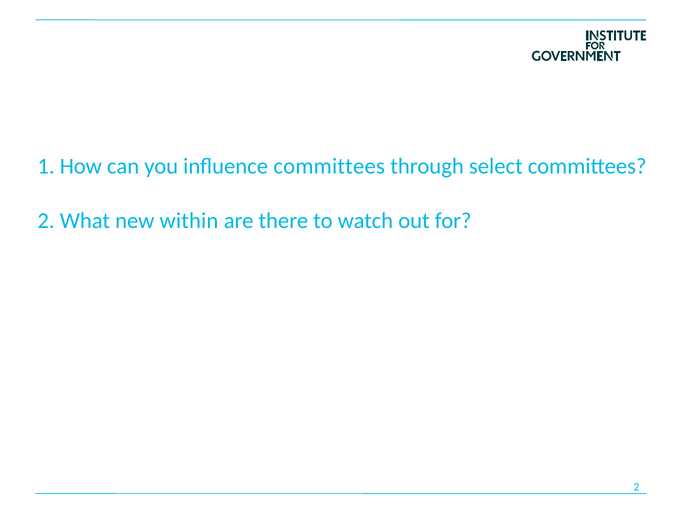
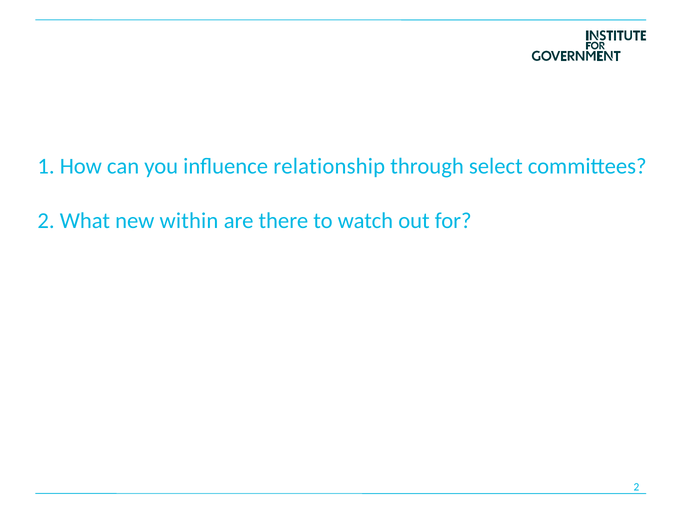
influence committees: committees -> relationship
